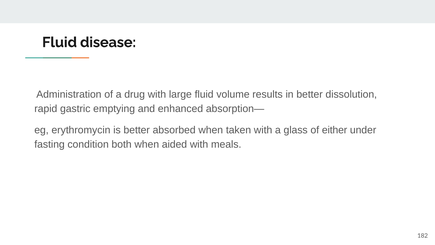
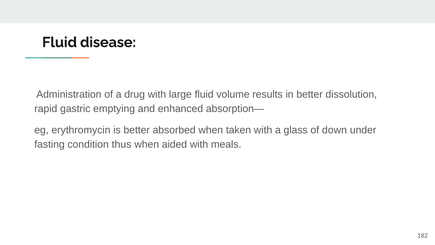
either: either -> down
both: both -> thus
